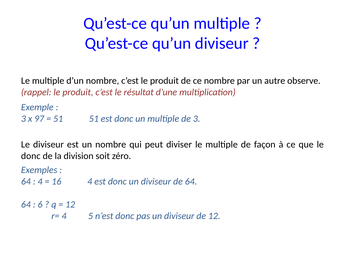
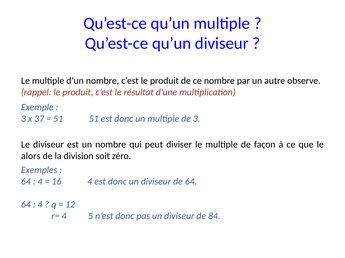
97: 97 -> 37
donc at (31, 156): donc -> alors
6 at (40, 205): 6 -> 4
de 12: 12 -> 84
